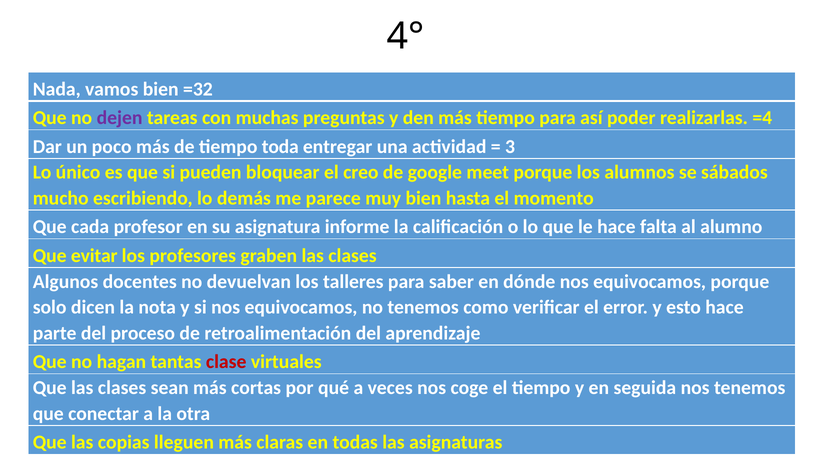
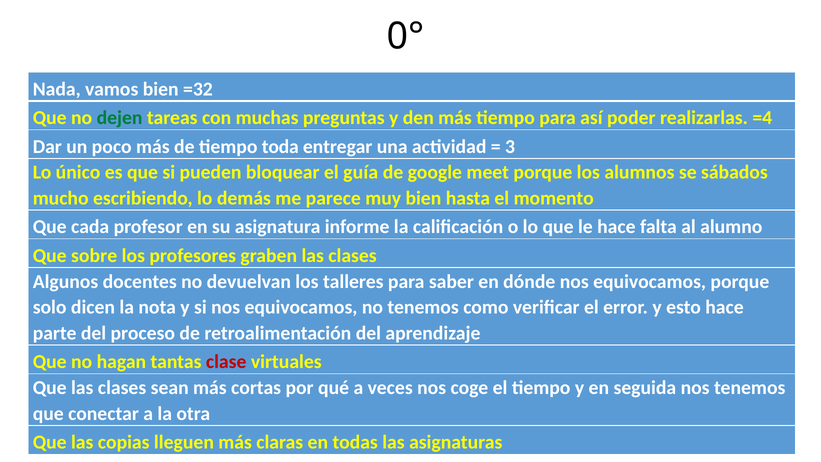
4°: 4° -> 0°
dejen colour: purple -> green
creo: creo -> guía
evitar: evitar -> sobre
